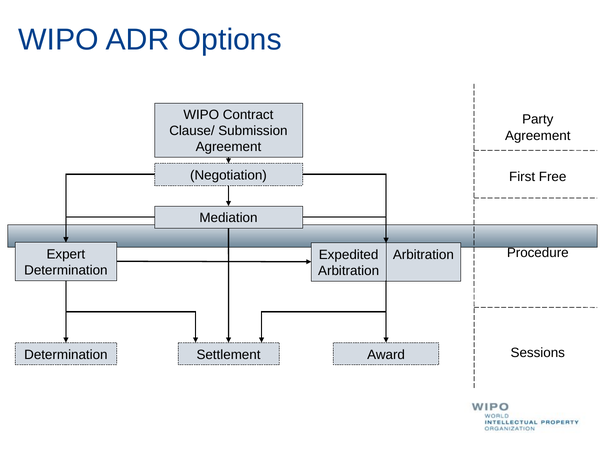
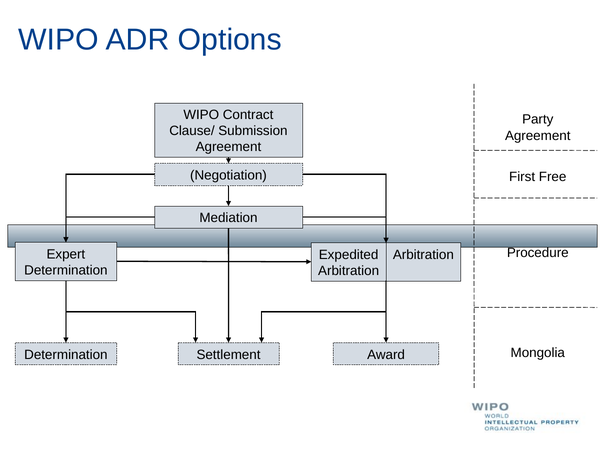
Sessions: Sessions -> Mongolia
